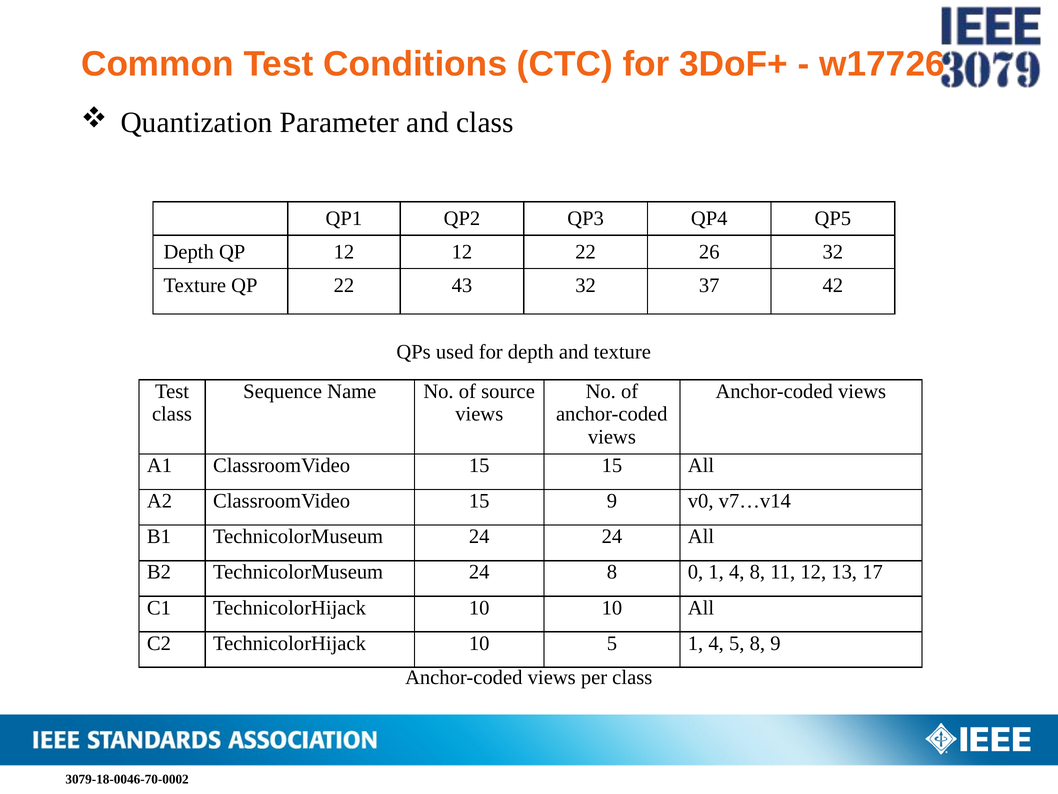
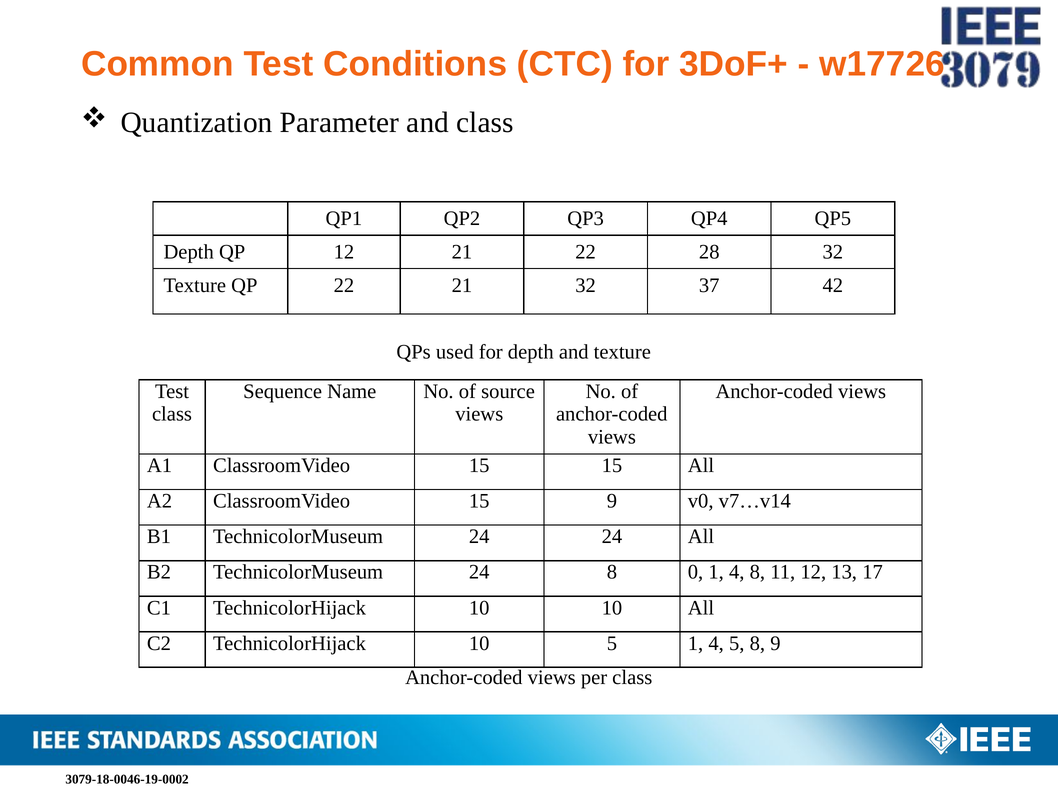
12 12: 12 -> 21
26: 26 -> 28
22 43: 43 -> 21
3079-18-0046-70-0002: 3079-18-0046-70-0002 -> 3079-18-0046-19-0002
